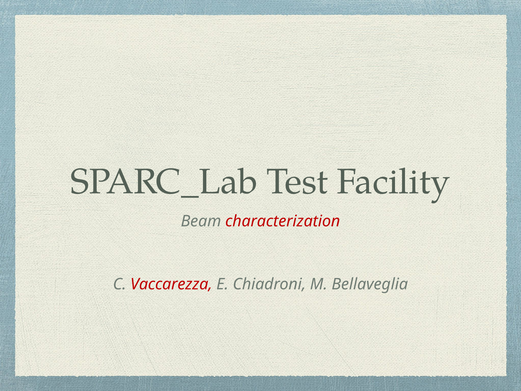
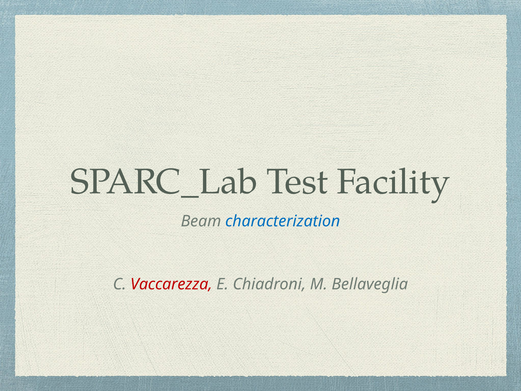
characterization colour: red -> blue
